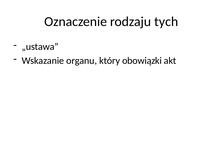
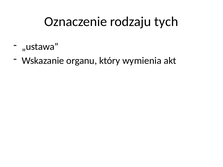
obowiązki: obowiązki -> wymienia
